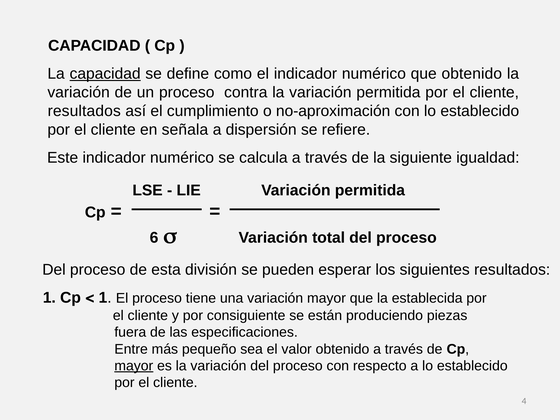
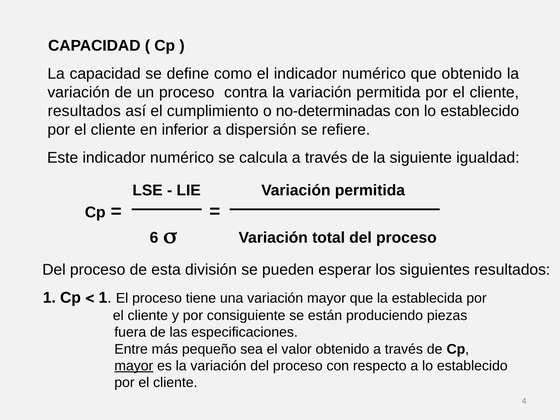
capacidad at (105, 74) underline: present -> none
no-aproximación: no-aproximación -> no-determinadas
señala: señala -> inferior
